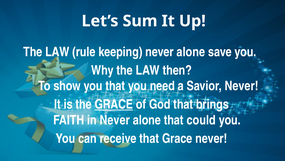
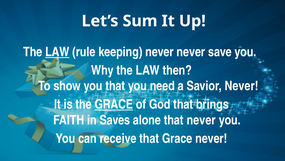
LAW at (57, 52) underline: none -> present
keeping never alone: alone -> never
in Never: Never -> Saves
that could: could -> never
